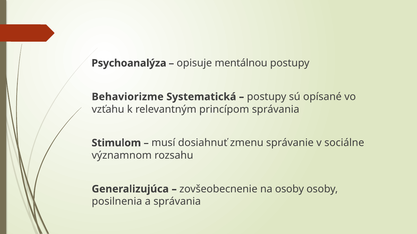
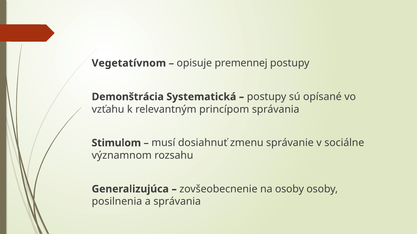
Psychoanalýza: Psychoanalýza -> Vegetatívnom
mentálnou: mentálnou -> premennej
Behaviorizme: Behaviorizme -> Demonštrácia
